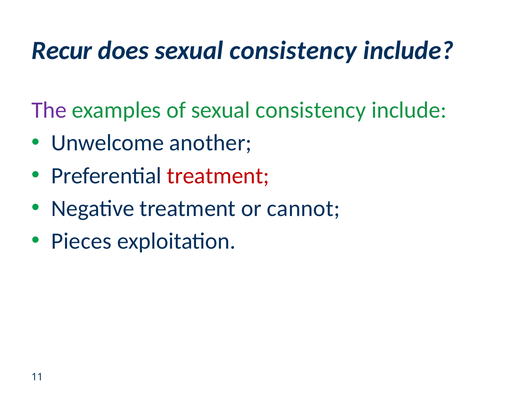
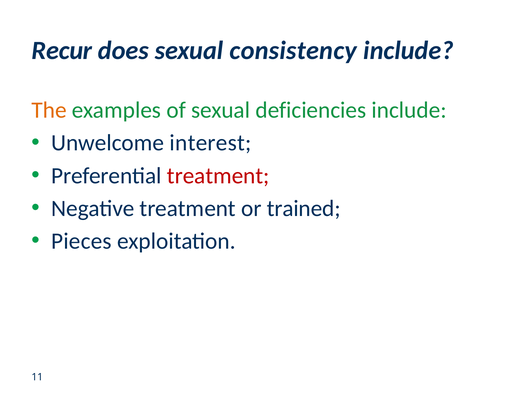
The colour: purple -> orange
of sexual consistency: consistency -> deficiencies
another: another -> interest
cannot: cannot -> trained
